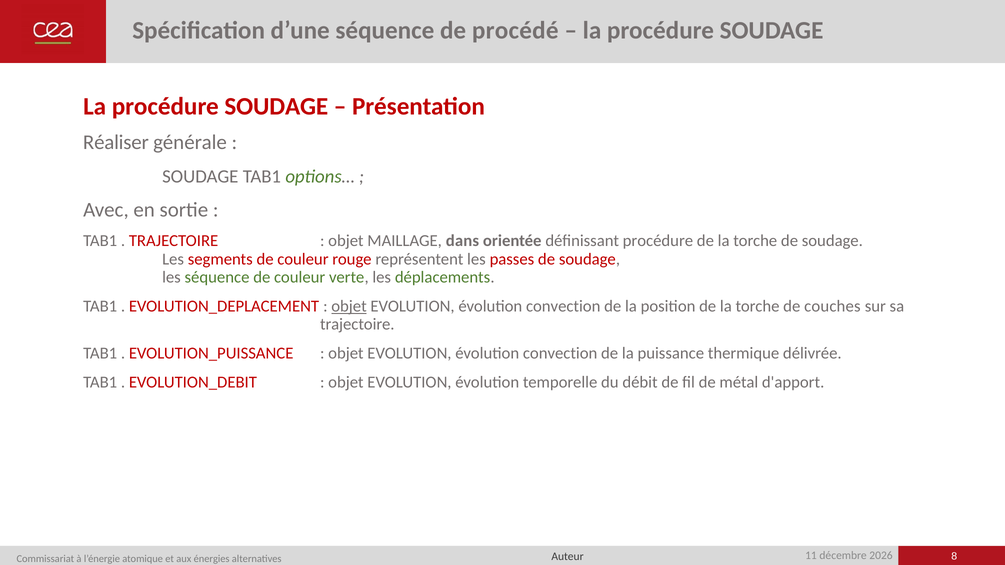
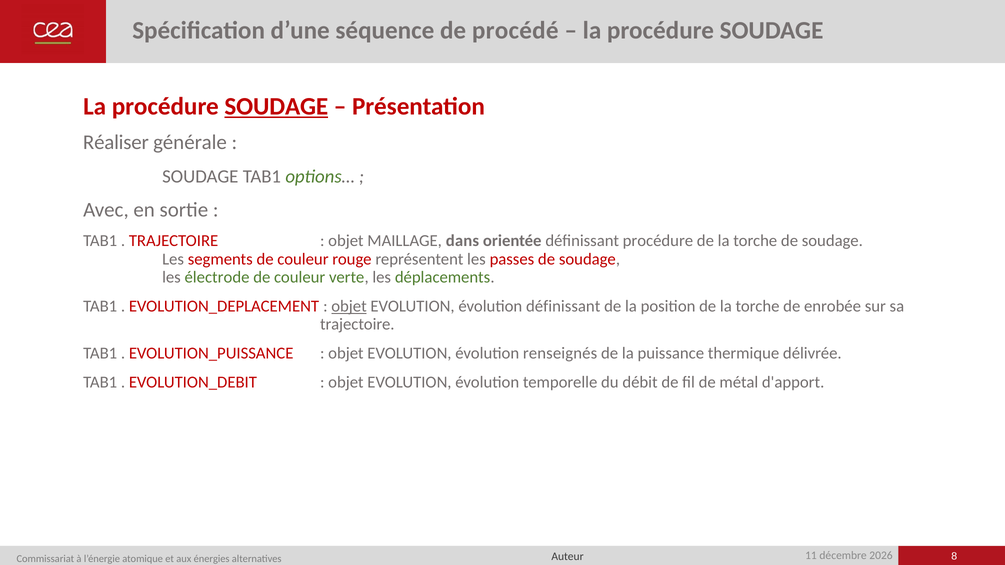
SOUDAGE at (276, 107) underline: none -> present
les séquence: séquence -> électrode
convection at (563, 306): convection -> définissant
couches: couches -> enrobée
convection at (560, 353): convection -> renseignés
